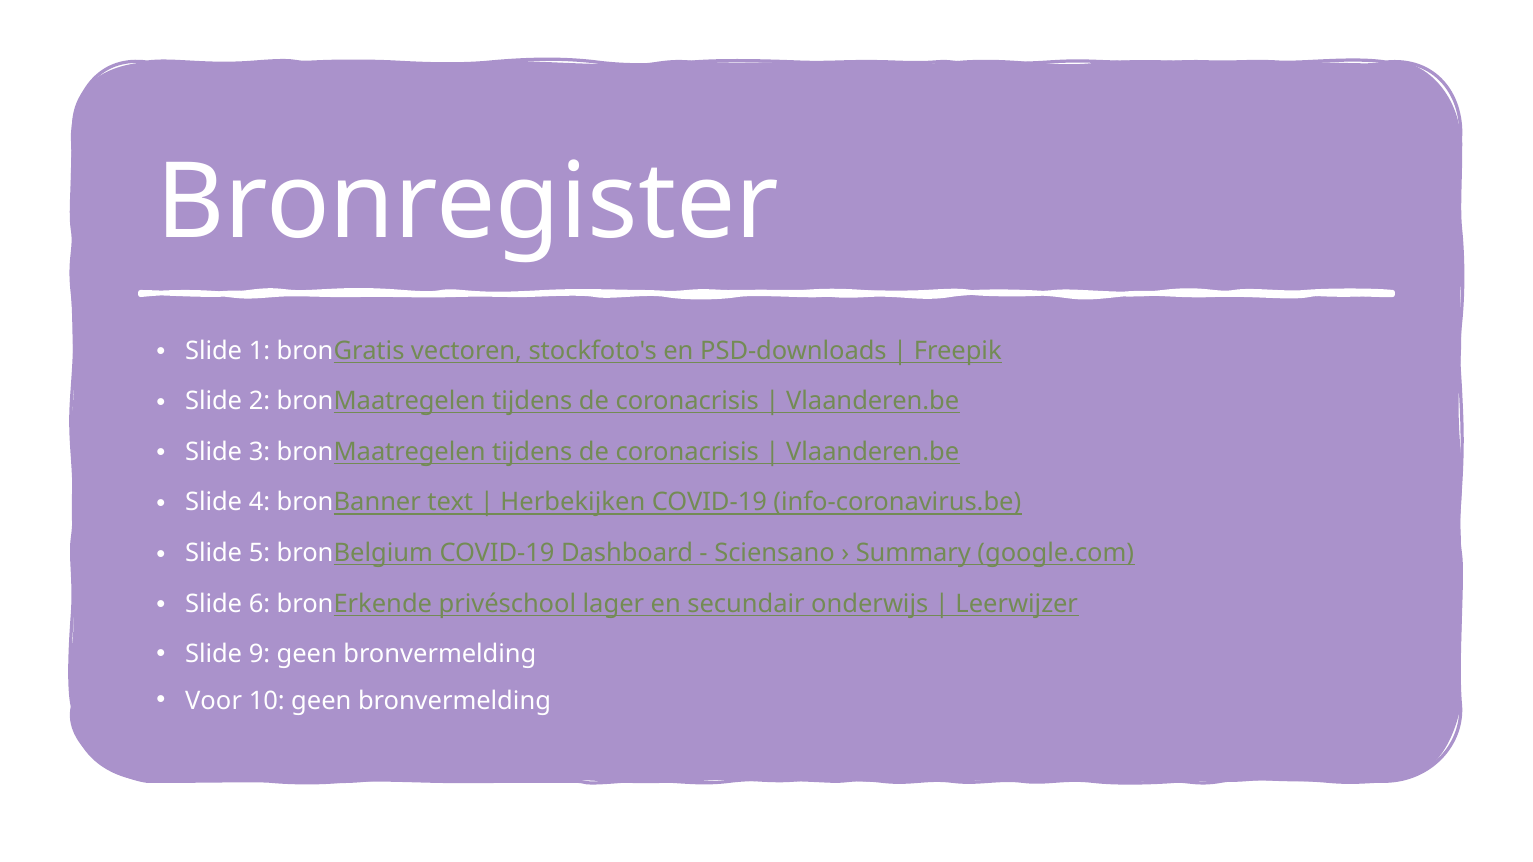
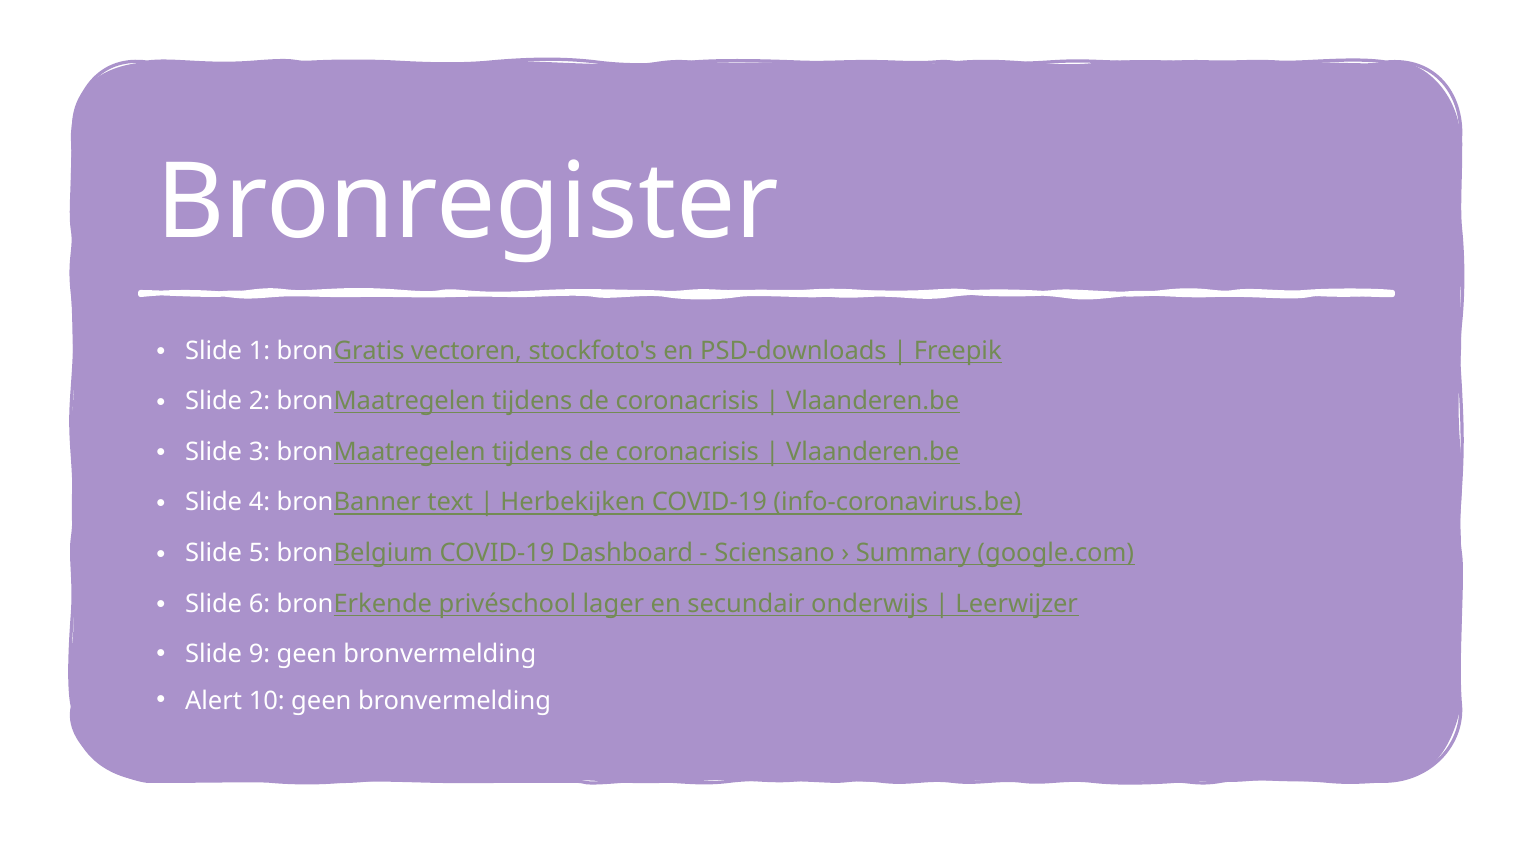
Voor: Voor -> Alert
